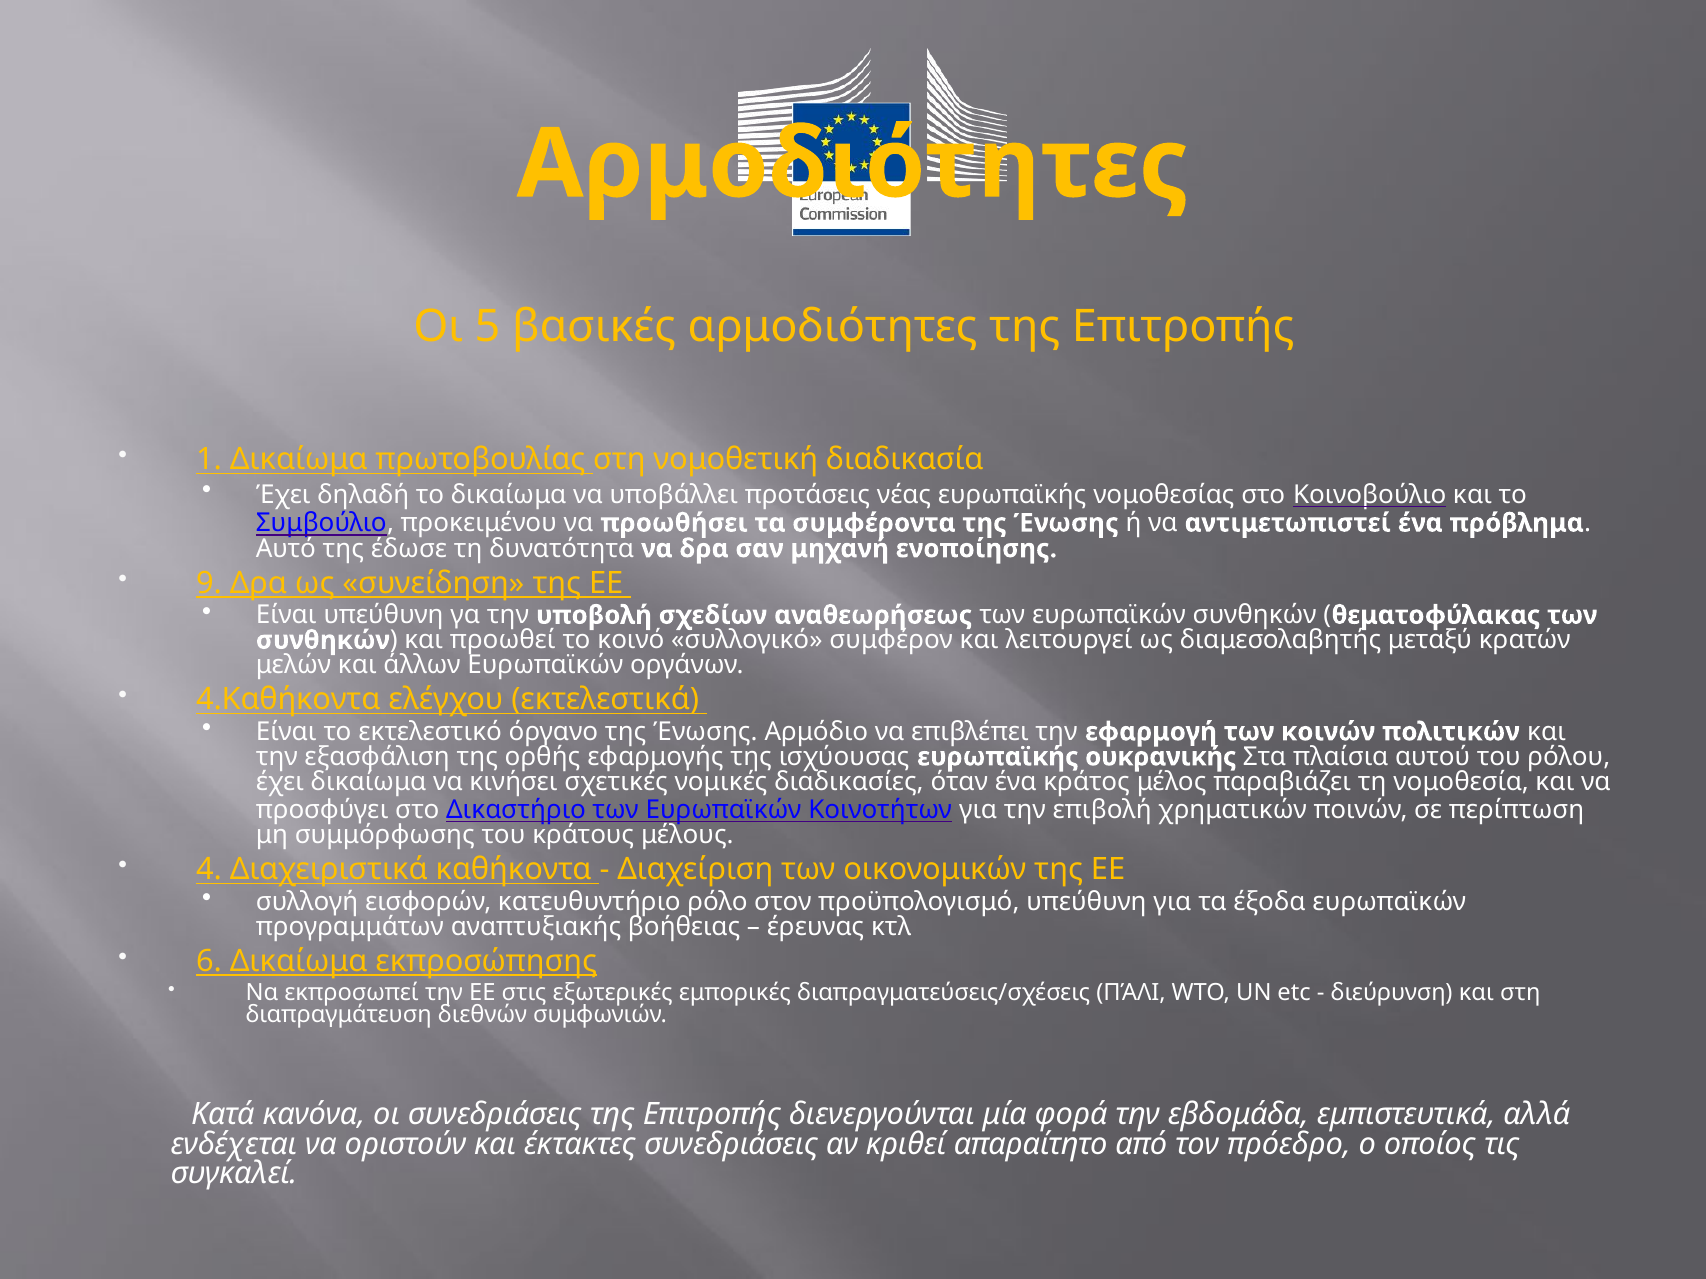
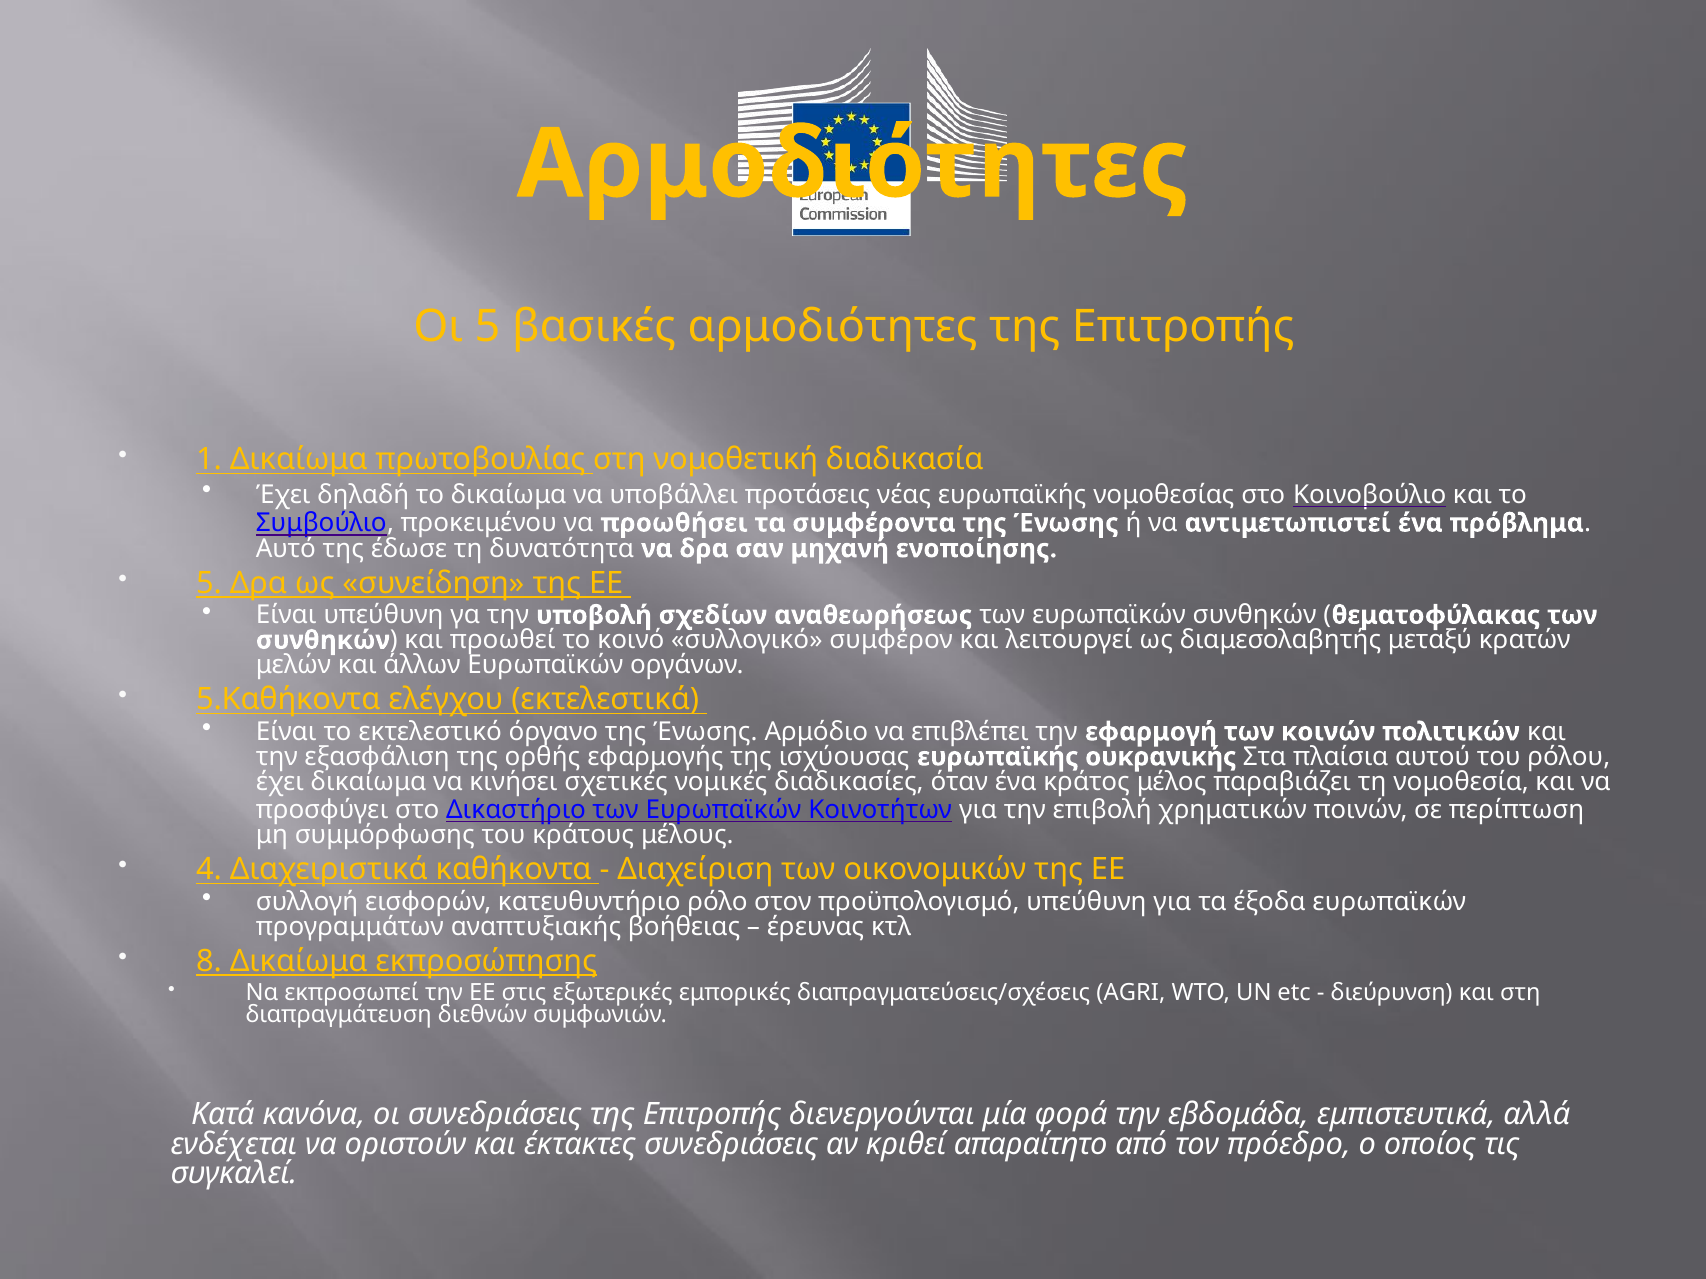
9 at (209, 583): 9 -> 5
4.Καθήκοντα: 4.Καθήκοντα -> 5.Καθήκοντα
6: 6 -> 8
ΠΆΛΙ: ΠΆΛΙ -> AGRI
